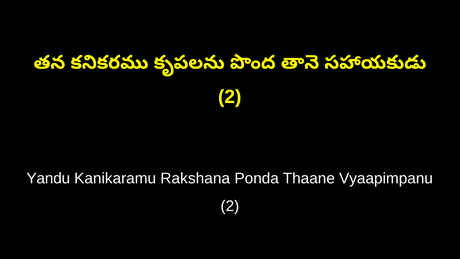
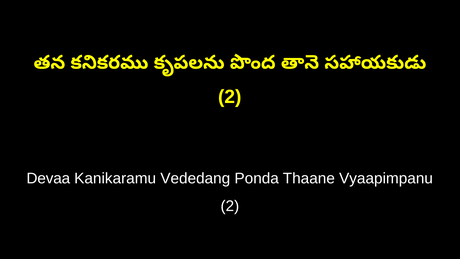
Yandu: Yandu -> Devaa
Rakshana: Rakshana -> Vededang
